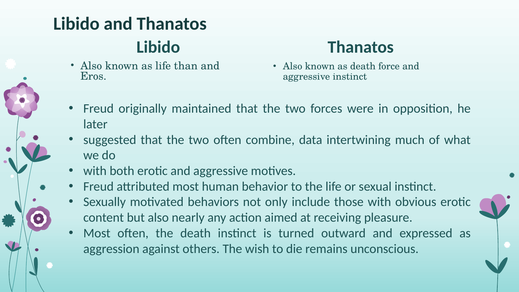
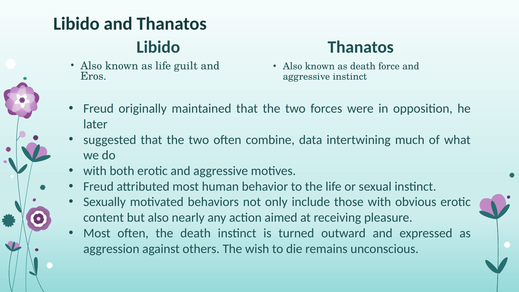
than: than -> guilt
